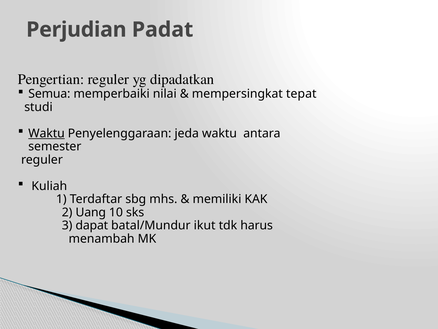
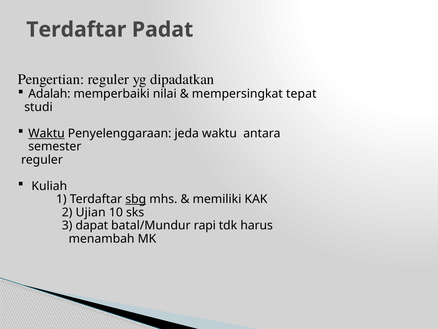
Perjudian at (76, 30): Perjudian -> Terdaftar
Semua: Semua -> Adalah
sbg underline: none -> present
Uang: Uang -> Ujian
ikut: ikut -> rapi
